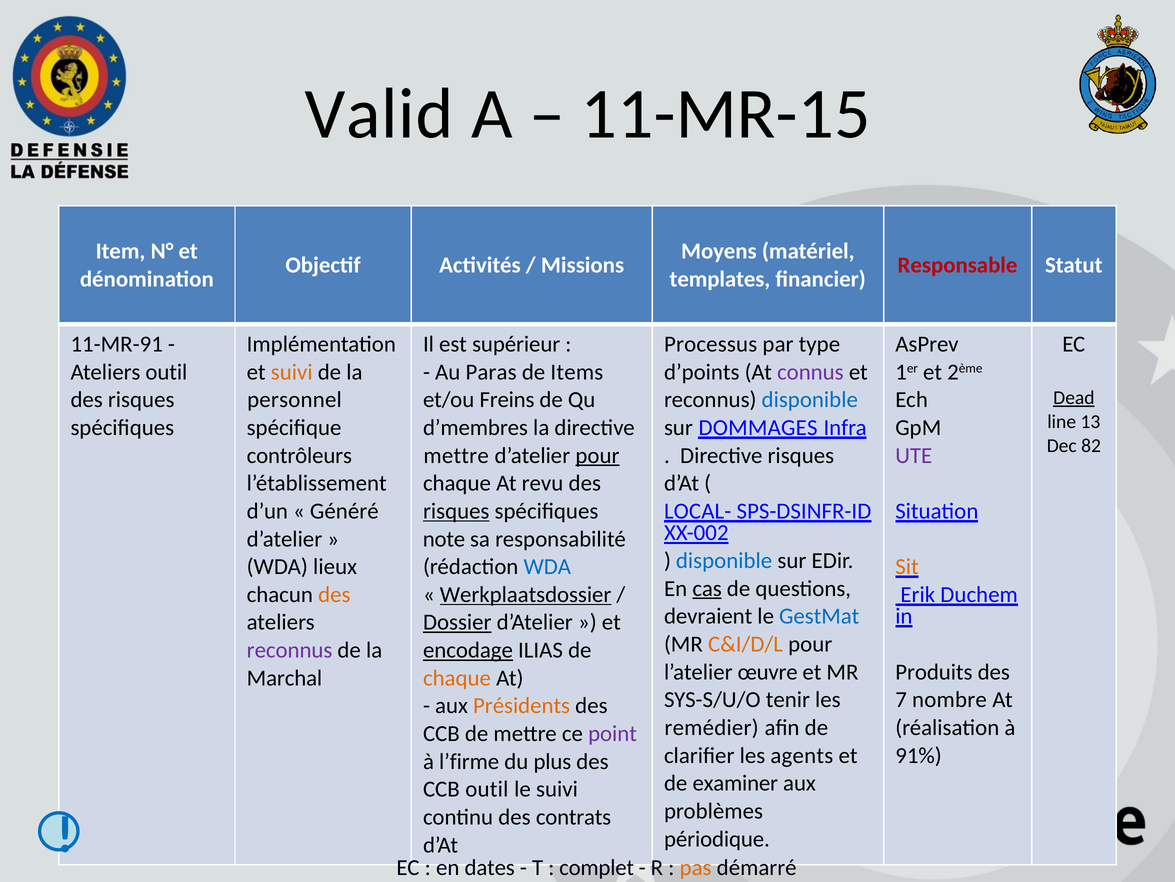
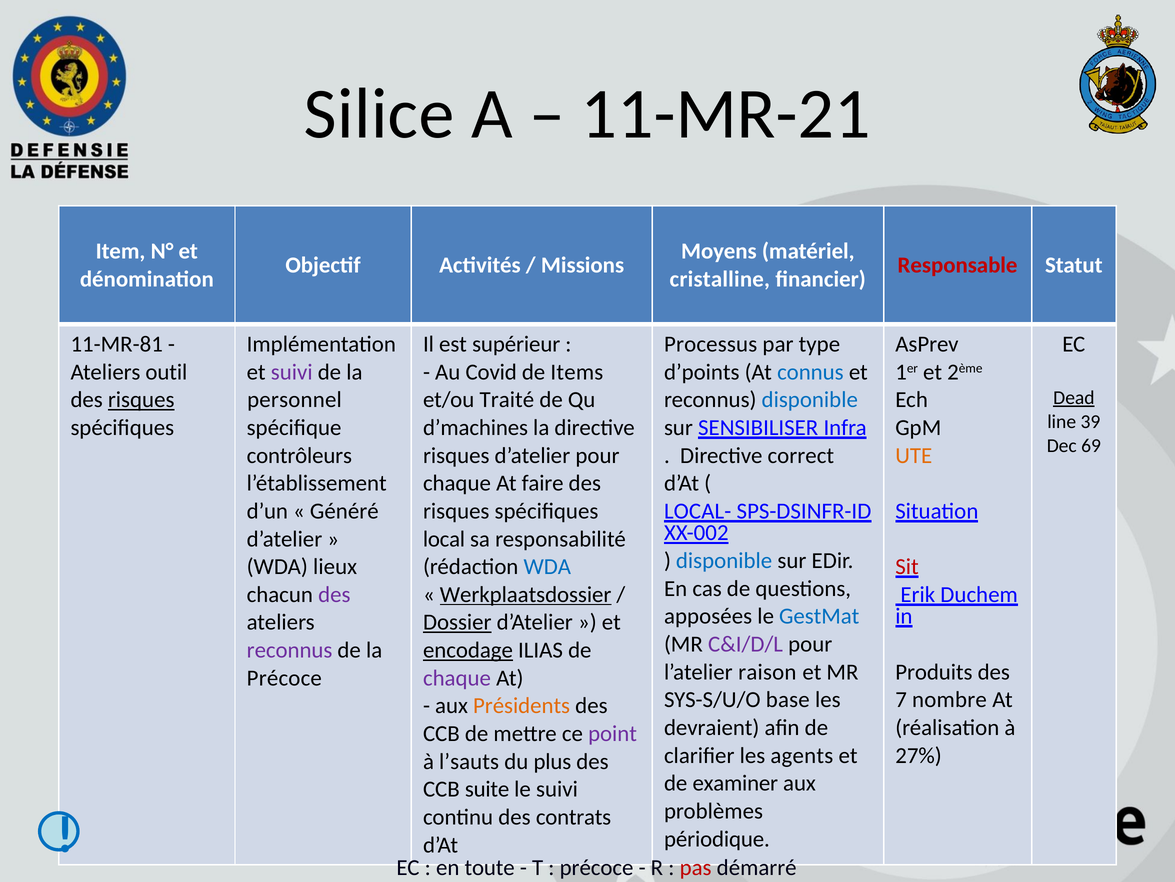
Valid: Valid -> Silice
11-MR-15: 11-MR-15 -> 11-MR-21
templates: templates -> cristalline
11-MR-91: 11-MR-91 -> 11-MR-81
suivi at (292, 372) colour: orange -> purple
Paras: Paras -> Covid
connus colour: purple -> blue
risques at (141, 399) underline: none -> present
Freins: Freins -> Traité
13: 13 -> 39
d’membres: d’membres -> d’machines
DOMMAGES: DOMMAGES -> SENSIBILISER
82: 82 -> 69
mettre at (456, 455): mettre -> risques
pour at (597, 455) underline: present -> none
Directive risques: risques -> correct
UTE colour: purple -> orange
revu: revu -> faire
risques at (456, 511) underline: present -> none
note: note -> local
Sit colour: orange -> red
cas underline: present -> none
des at (334, 594) colour: orange -> purple
devraient: devraient -> apposées
C&I/D/L colour: orange -> purple
œuvre: œuvre -> raison
Marchal at (284, 678): Marchal -> Précoce
chaque at (457, 678) colour: orange -> purple
tenir: tenir -> base
remédier: remédier -> devraient
91%: 91% -> 27%
l’firme: l’firme -> l’sauts
CCB outil: outil -> suite
dates: dates -> toute
complet at (597, 867): complet -> précoce
pas colour: orange -> red
